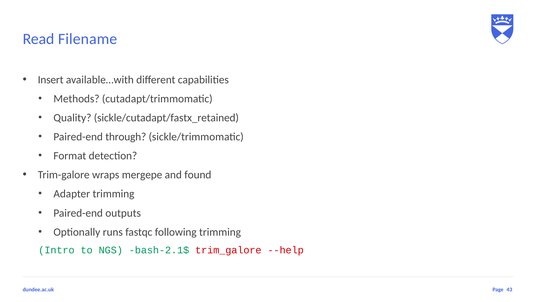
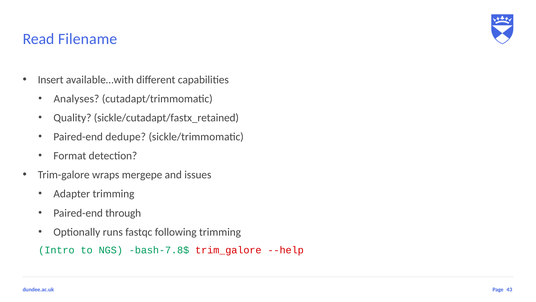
Methods: Methods -> Analyses
through: through -> dedupe
found: found -> issues
outputs: outputs -> through
bash-2.1$: bash-2.1$ -> bash-7.8$
